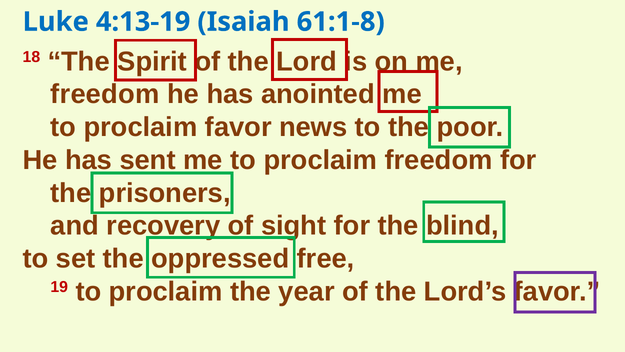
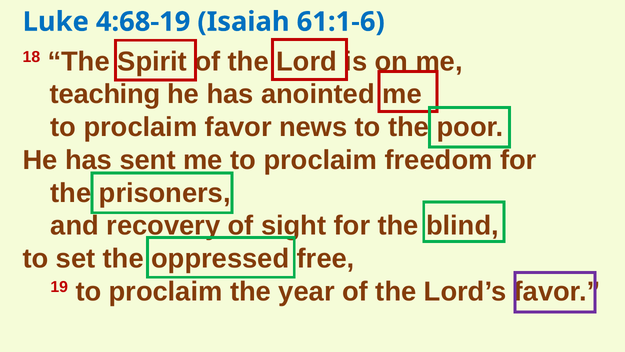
4:13-19: 4:13-19 -> 4:68-19
61:1-8: 61:1-8 -> 61:1-6
freedom at (105, 94): freedom -> teaching
